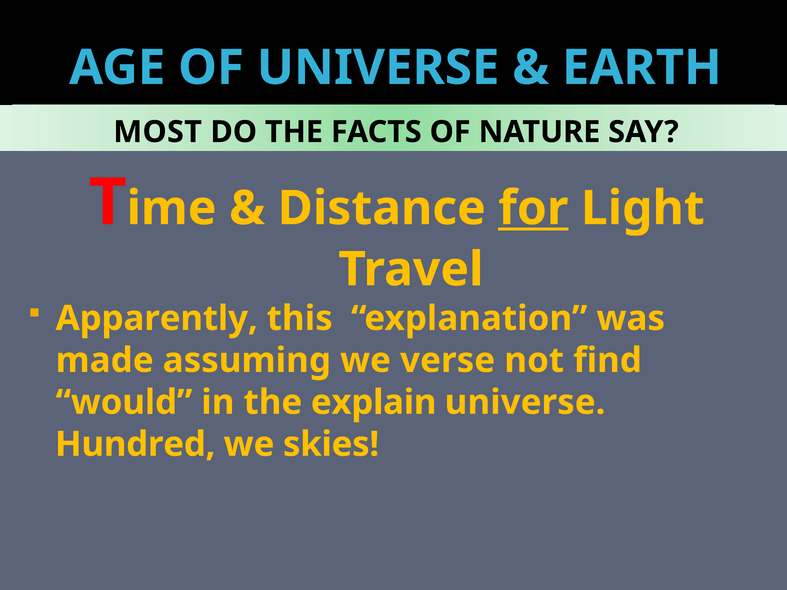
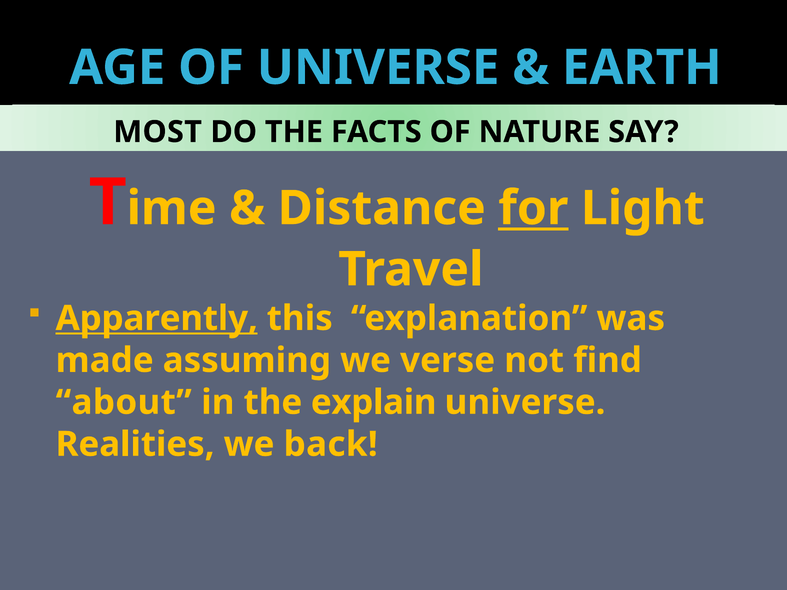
Apparently underline: none -> present
would: would -> about
Hundred: Hundred -> Realities
skies: skies -> back
